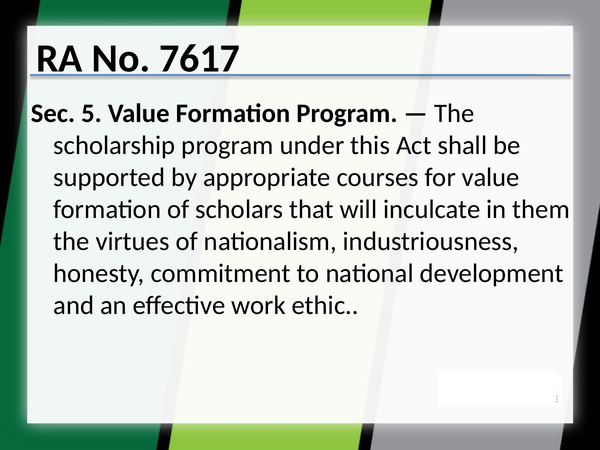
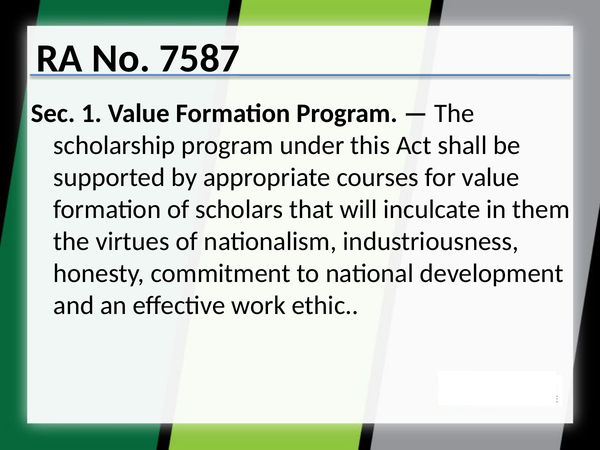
7617: 7617 -> 7587
5: 5 -> 1
